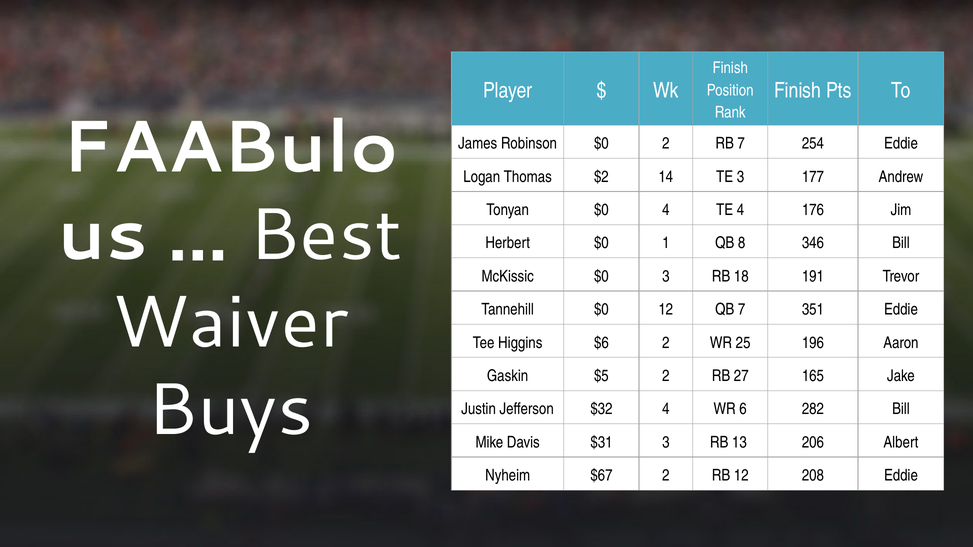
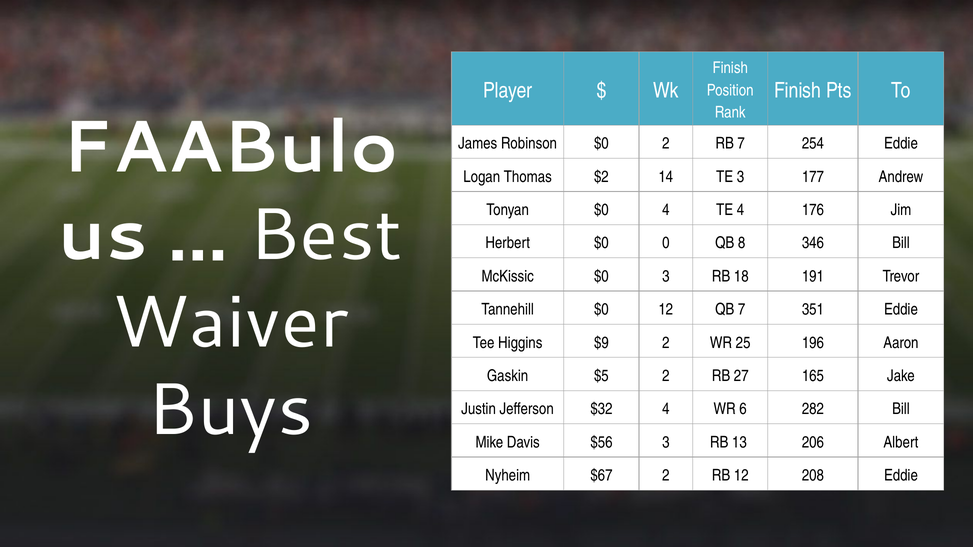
1: 1 -> 0
$6: $6 -> $9
$31: $31 -> $56
